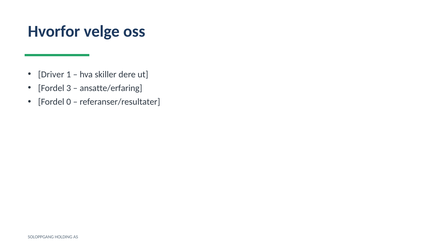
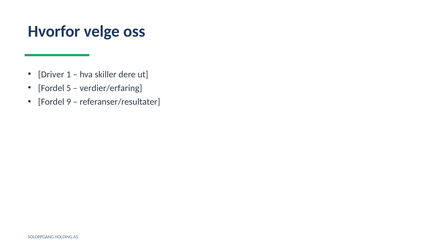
3: 3 -> 5
ansatte/erfaring: ansatte/erfaring -> verdier/erfaring
0: 0 -> 9
